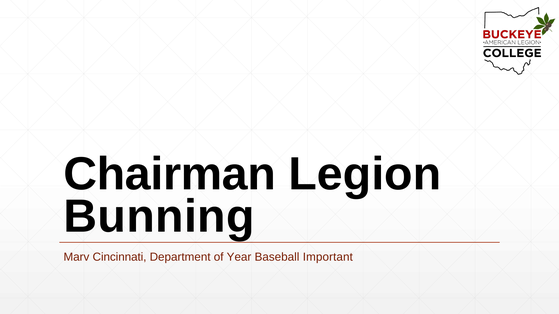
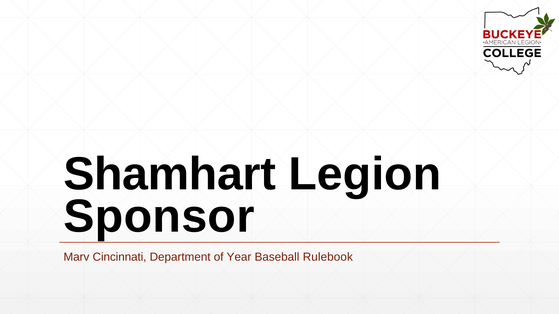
Chairman: Chairman -> Shamhart
Bunning: Bunning -> Sponsor
Important: Important -> Rulebook
